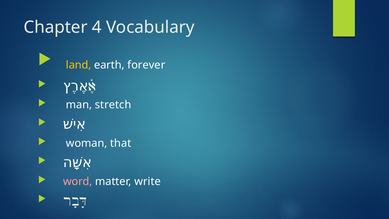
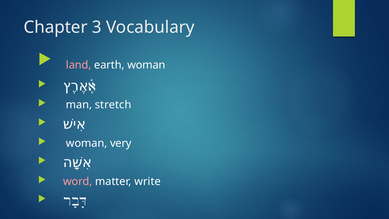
4: 4 -> 3
land colour: yellow -> pink
earth forever: forever -> woman
that: that -> very
